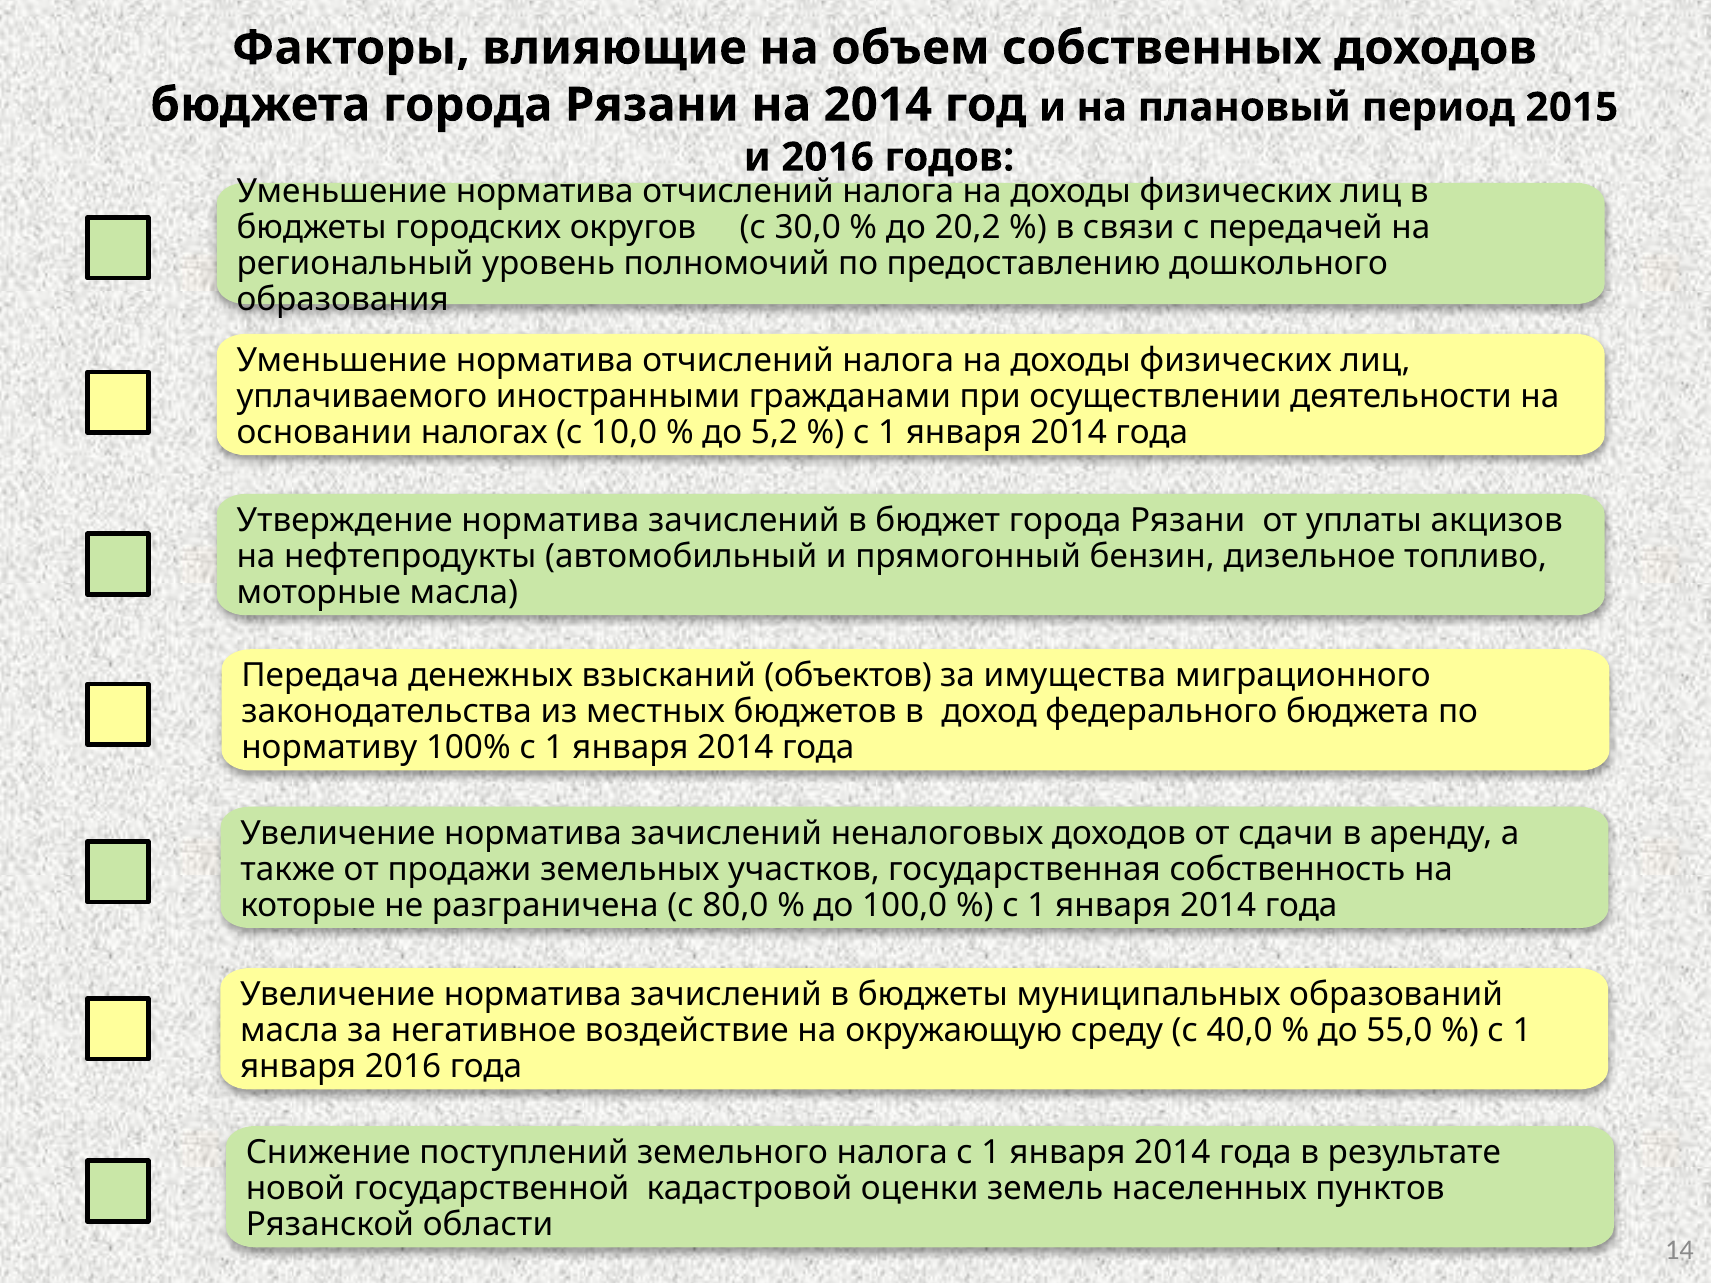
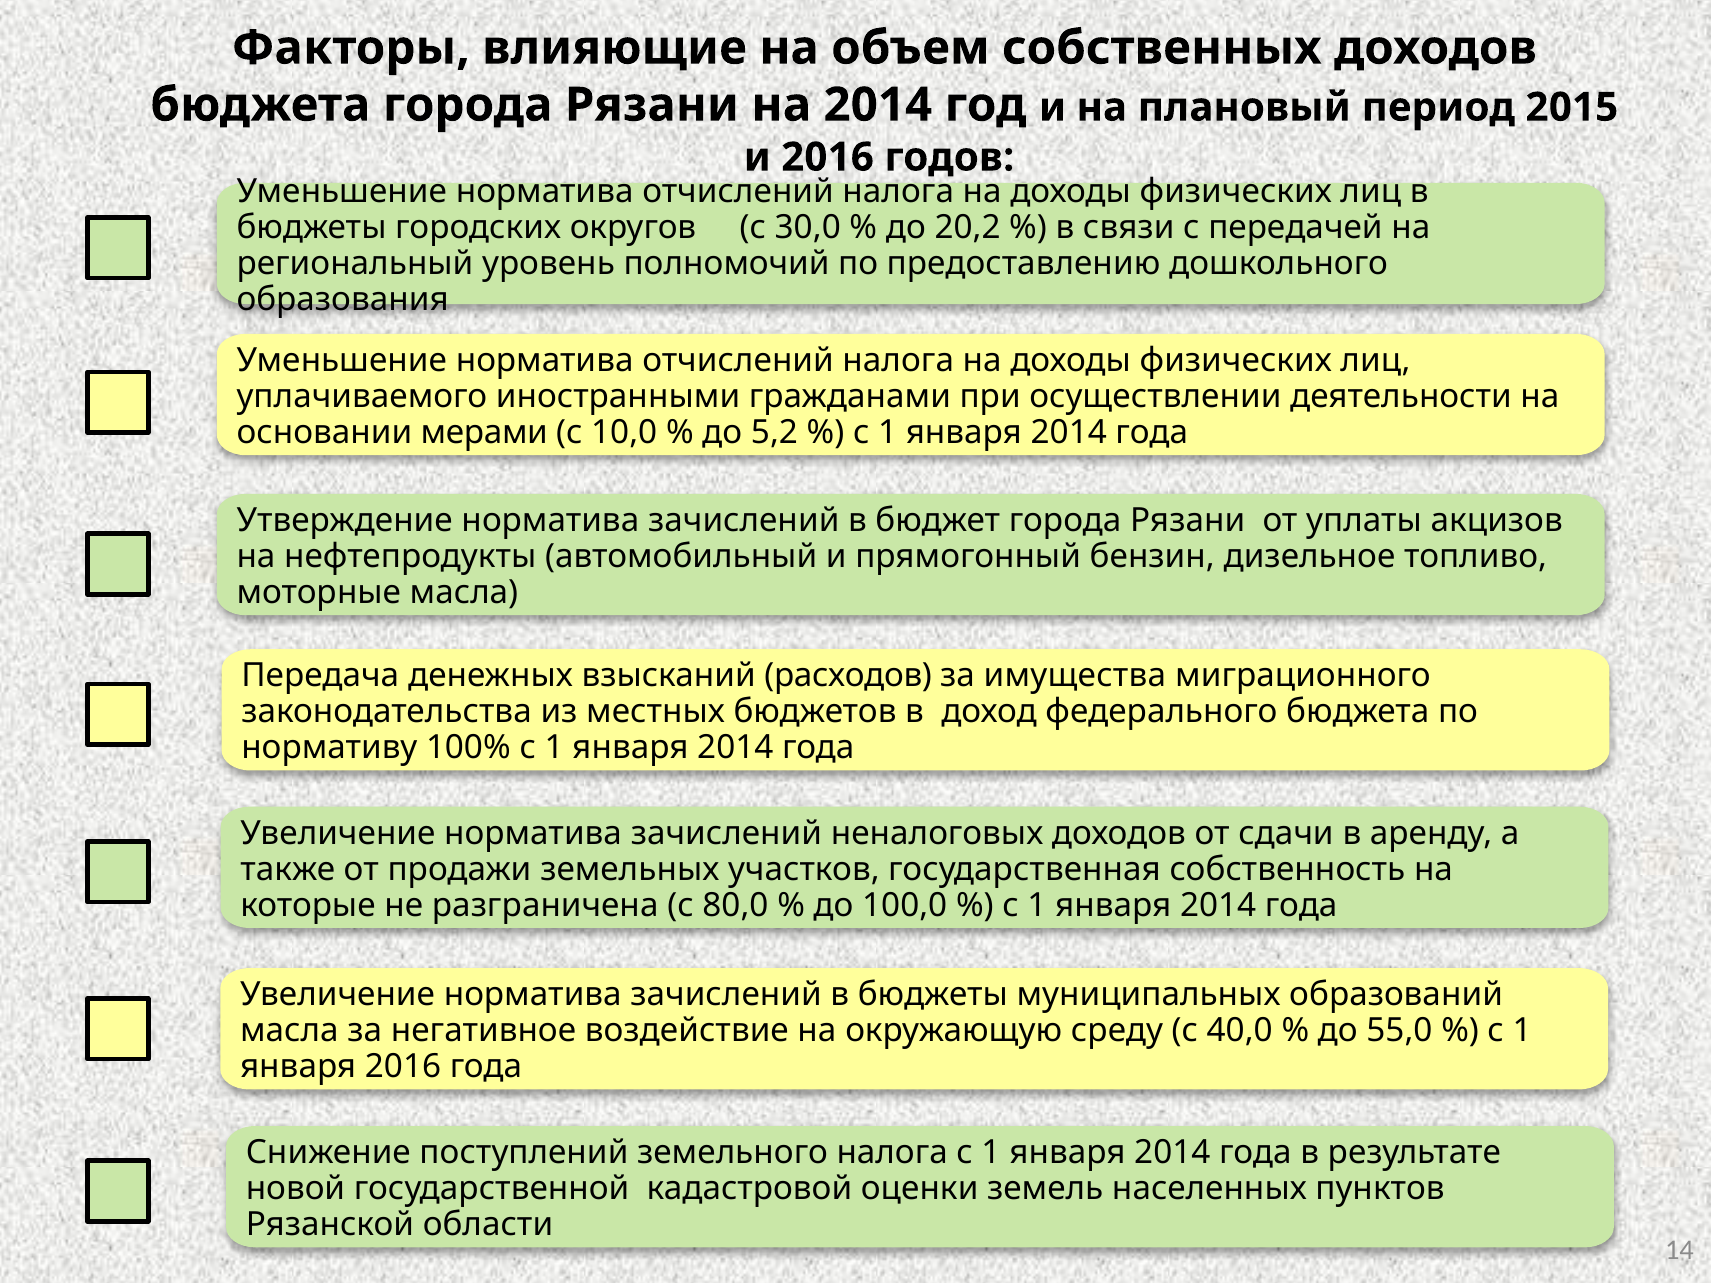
налогах: налогах -> мерами
объектов: объектов -> расходов
